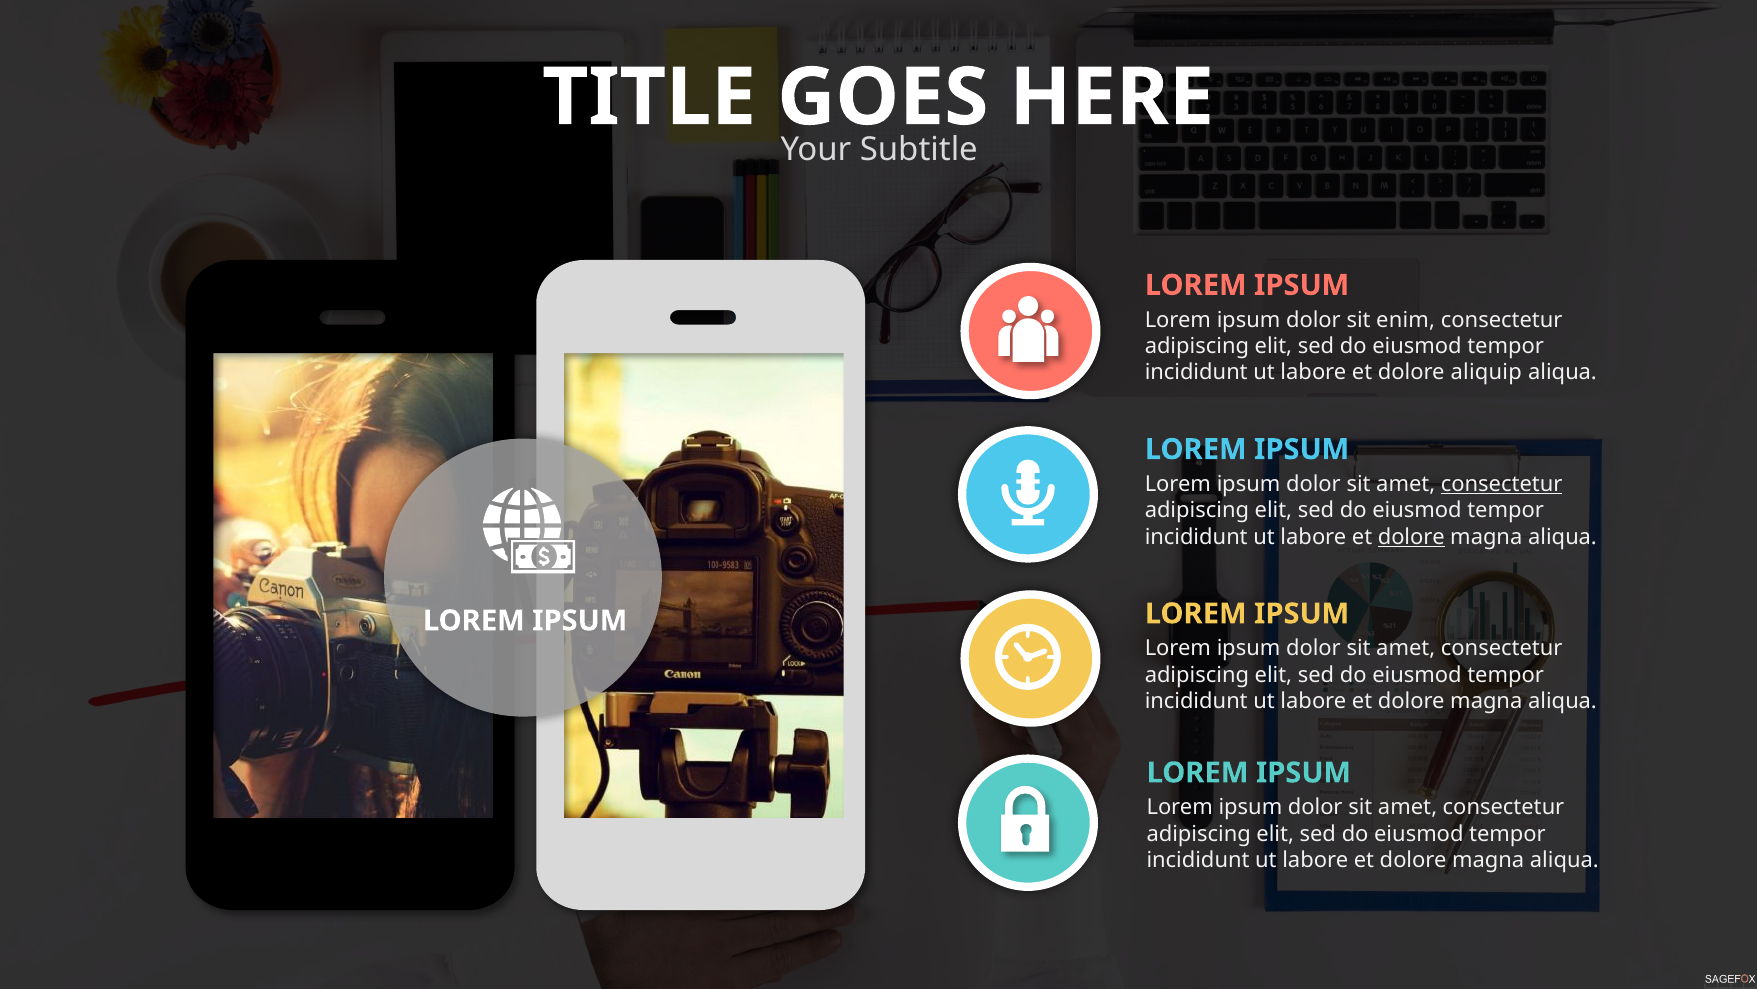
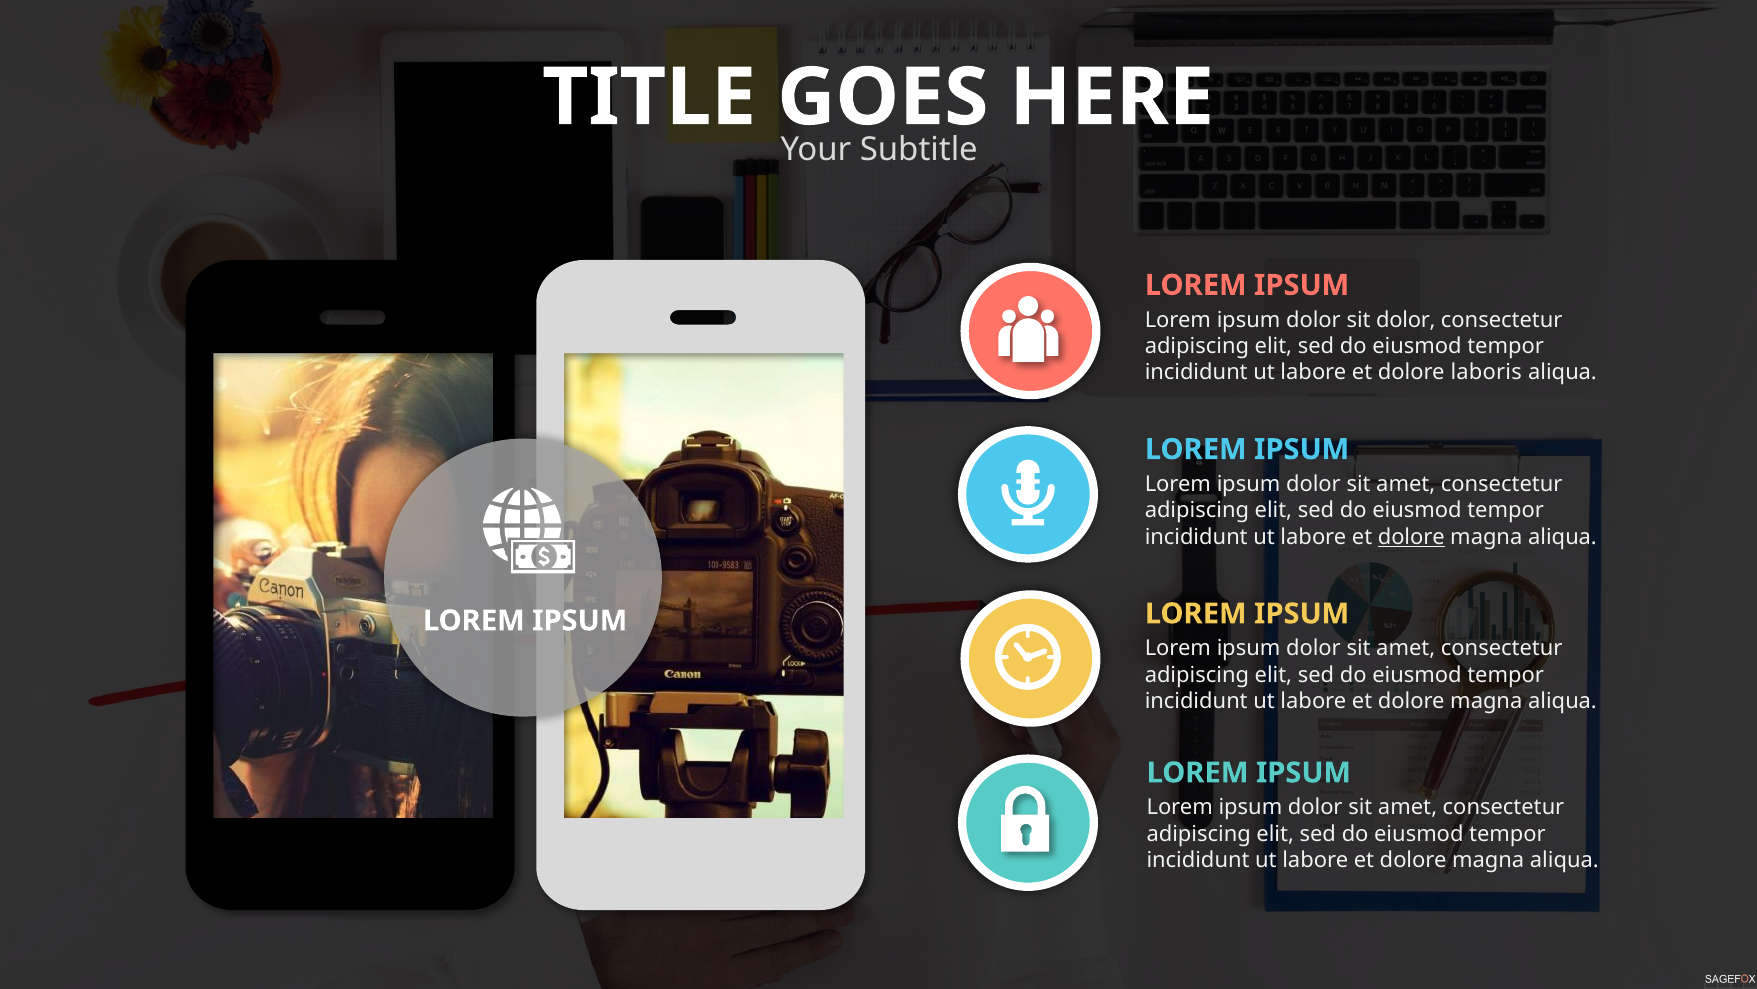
sit enim: enim -> dolor
aliquip: aliquip -> laboris
consectetur at (1502, 484) underline: present -> none
